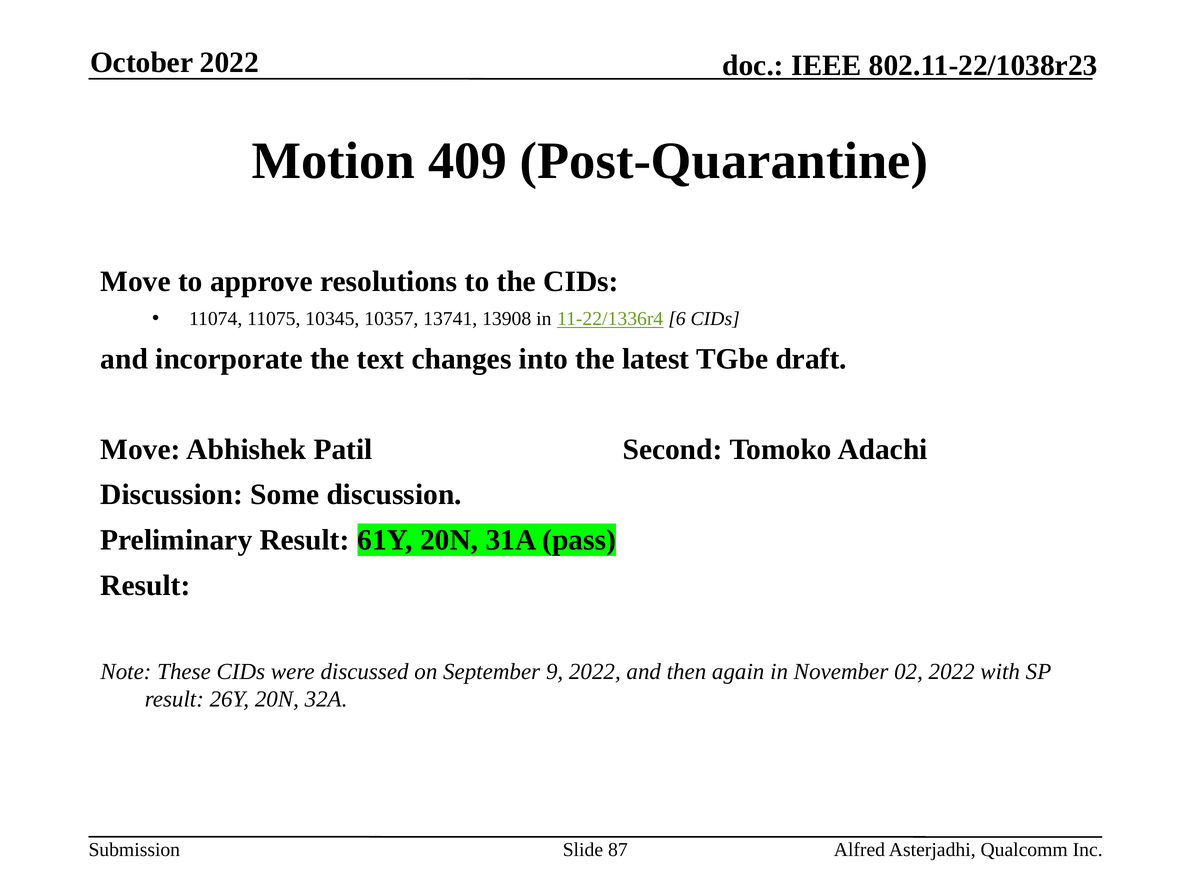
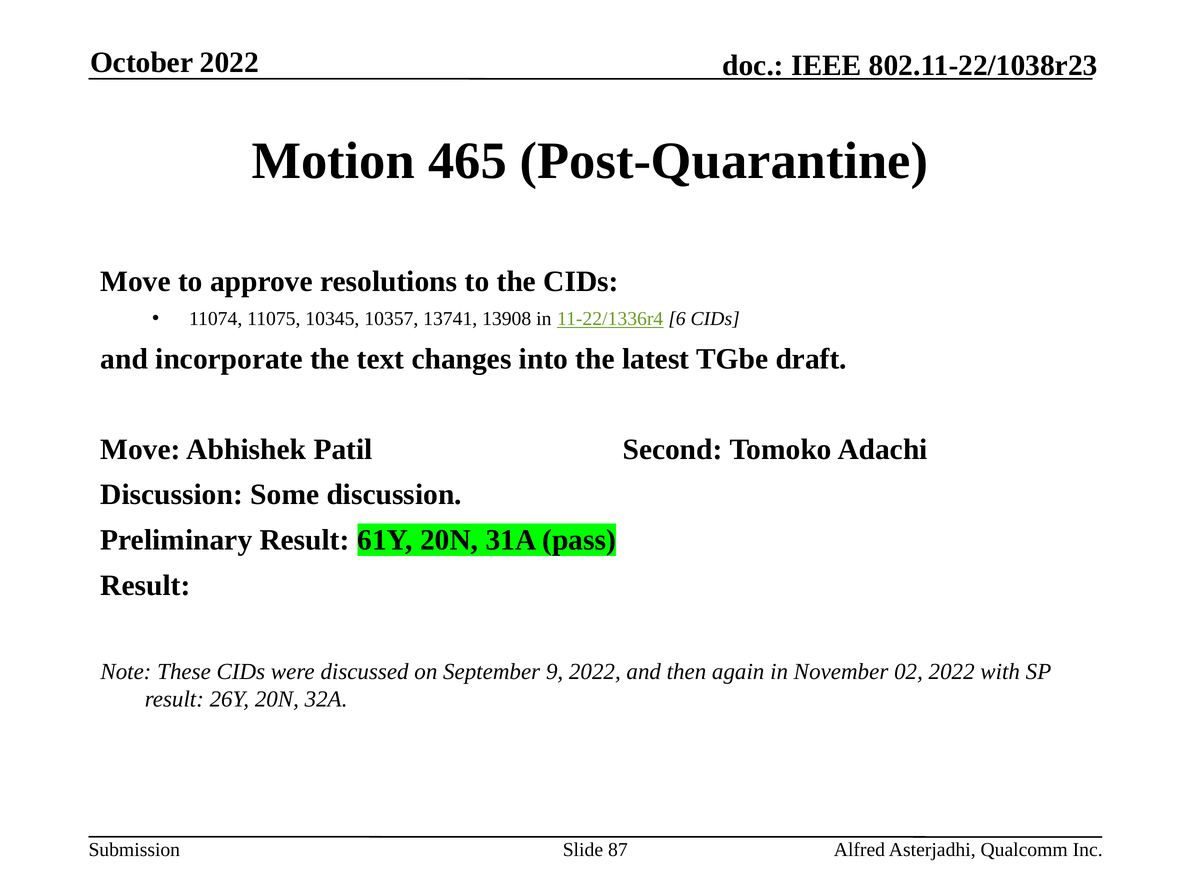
409: 409 -> 465
